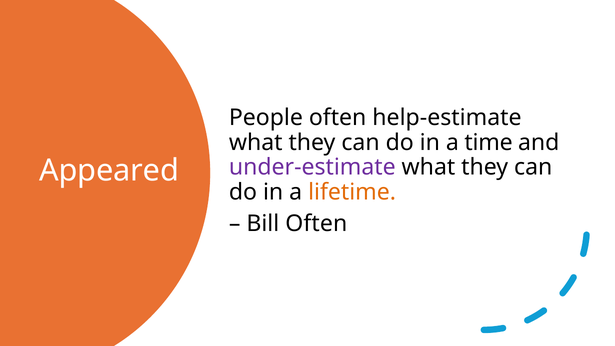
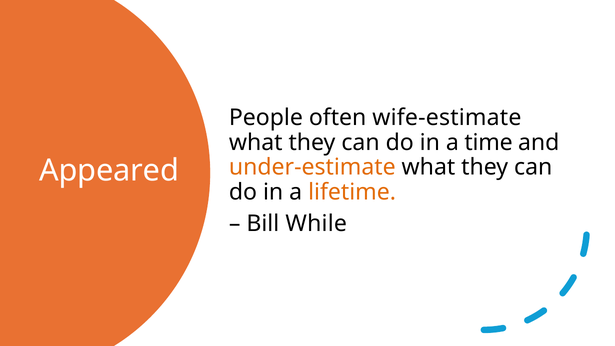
help-estimate: help-estimate -> wife-estimate
under-estimate colour: purple -> orange
Bill Often: Often -> While
